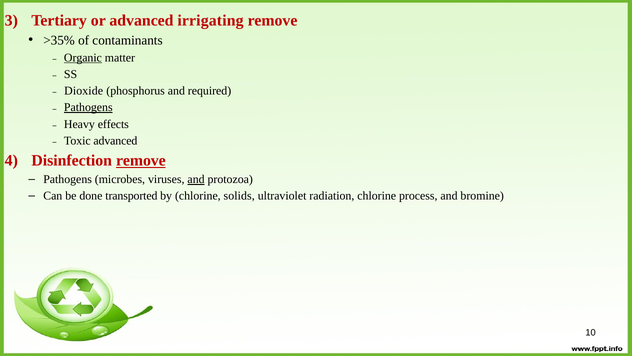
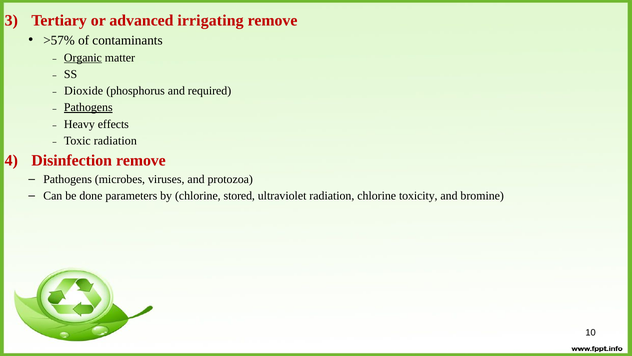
>35%: >35% -> >57%
Toxic advanced: advanced -> radiation
remove at (141, 161) underline: present -> none
and at (196, 179) underline: present -> none
transported: transported -> parameters
solids: solids -> stored
process: process -> toxicity
